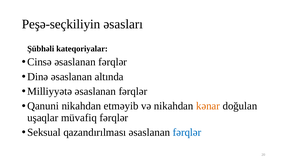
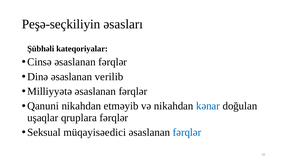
altında: altında -> verilib
kənar colour: orange -> blue
müvafiq: müvafiq -> qruplara
qazandırılması: qazandırılması -> müqayisəedici
